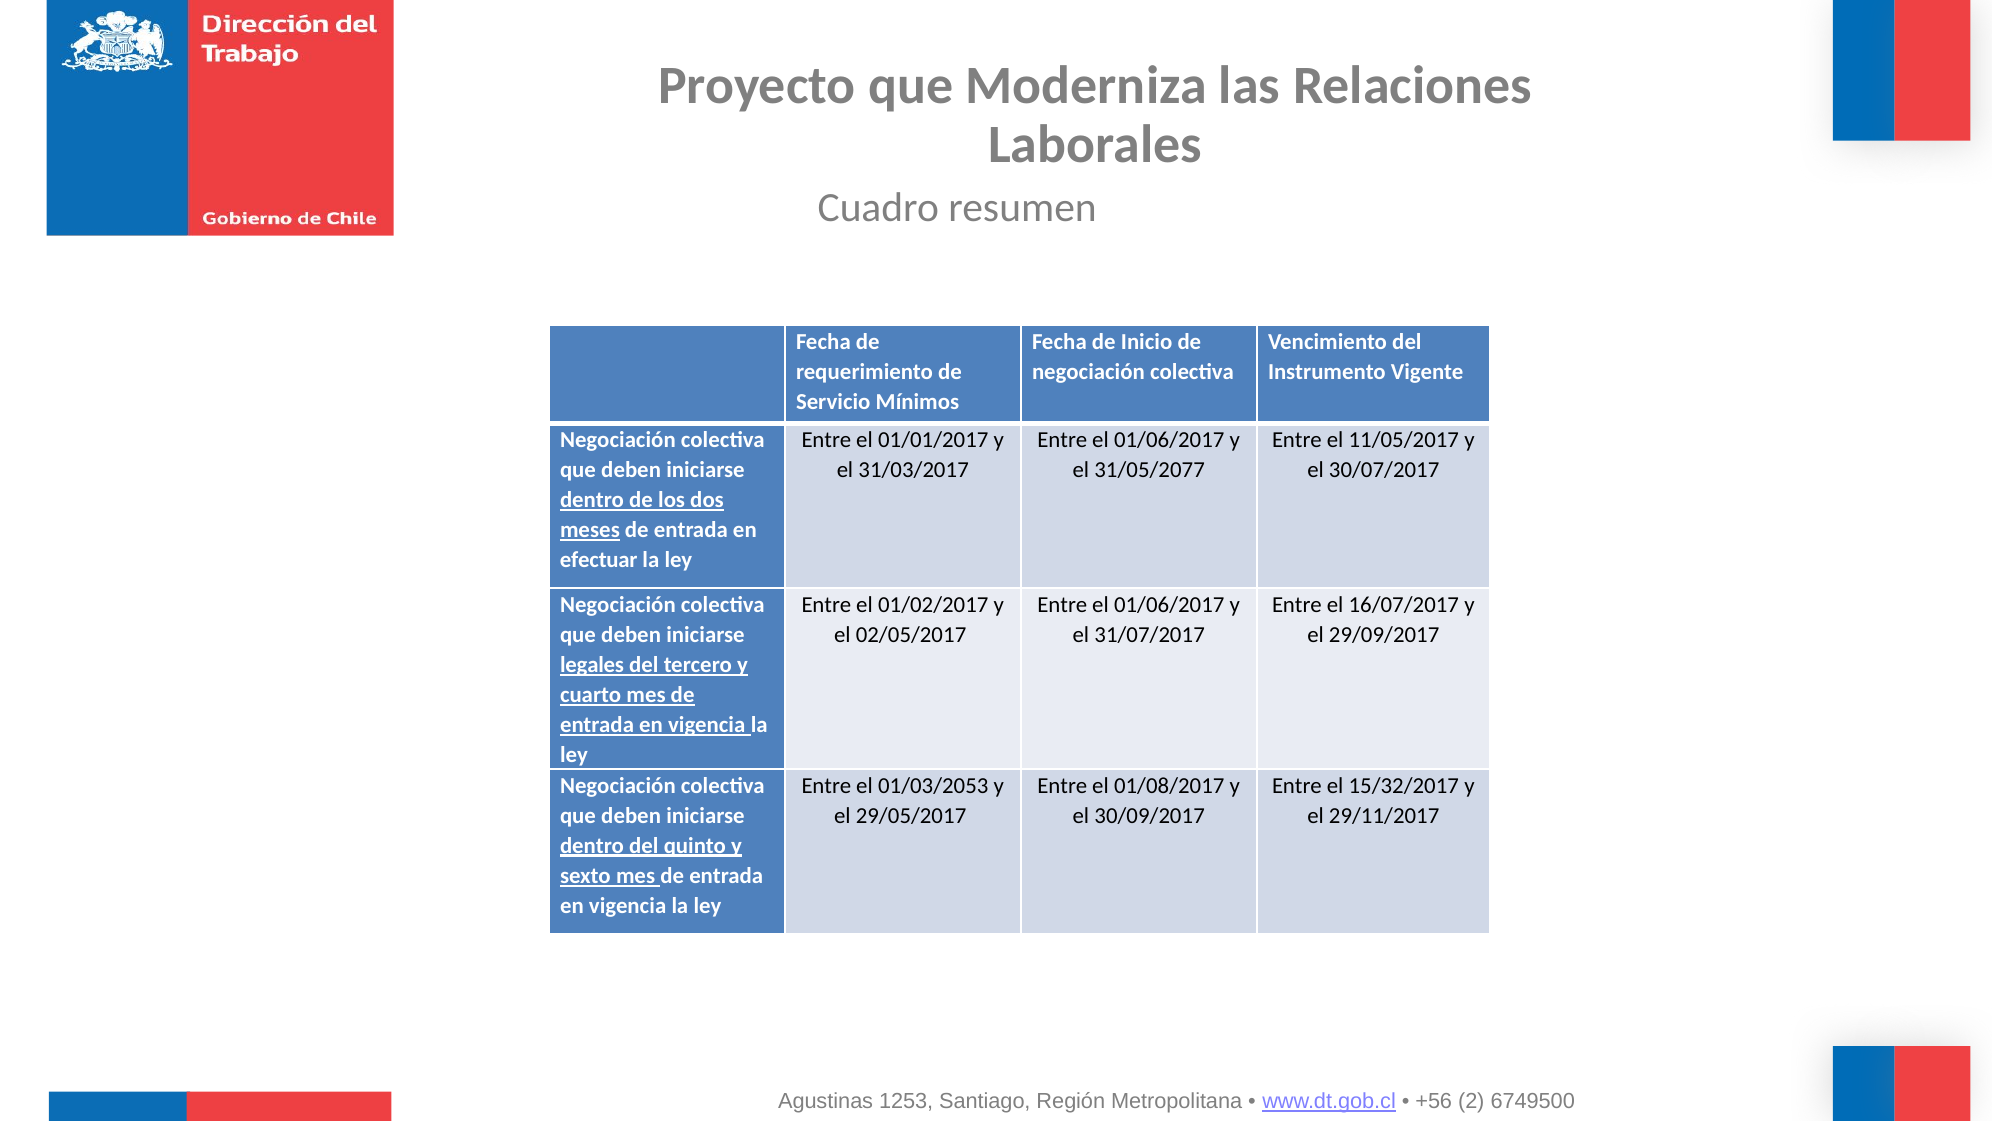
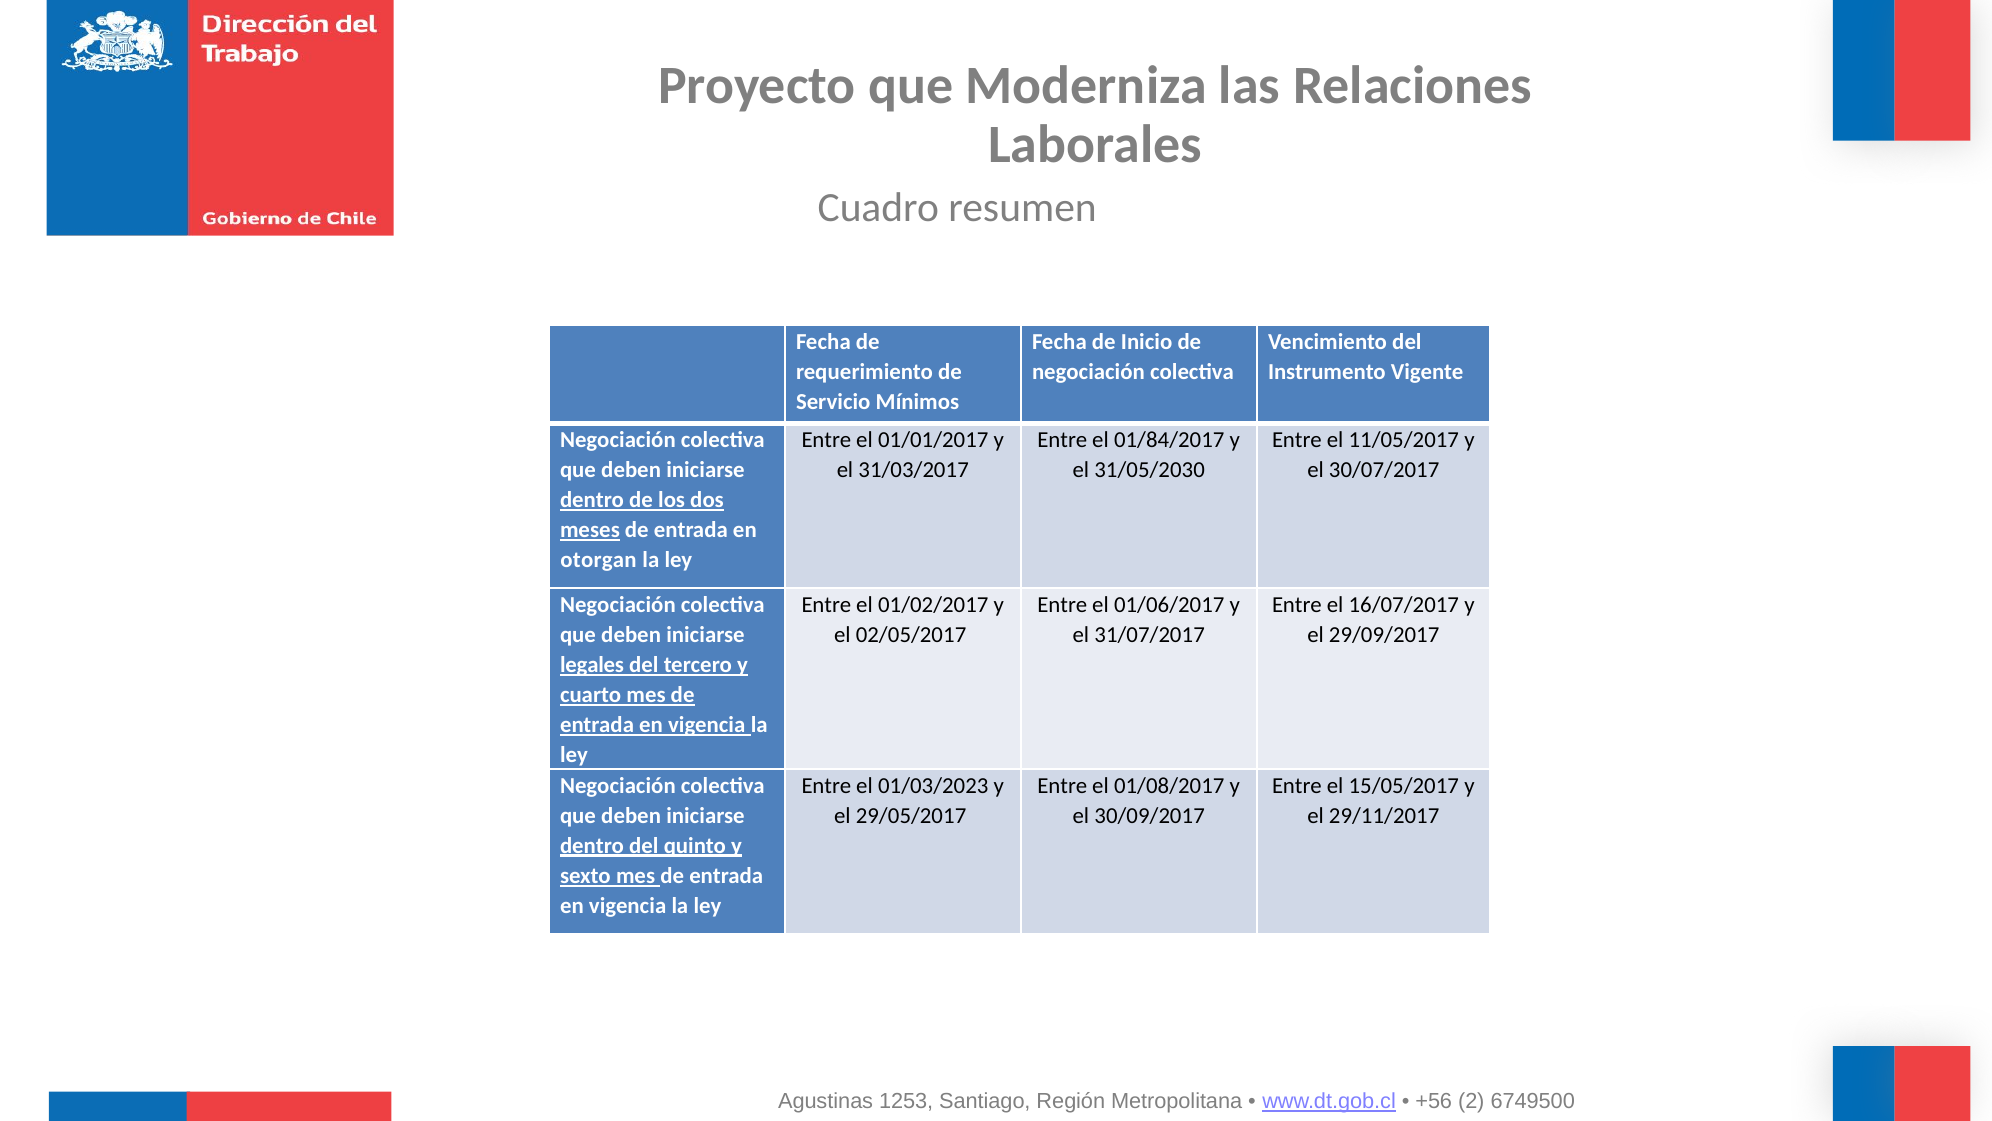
01/06/2017 at (1169, 440): 01/06/2017 -> 01/84/2017
31/05/2077: 31/05/2077 -> 31/05/2030
efectuar: efectuar -> otorgan
01/03/2053: 01/03/2053 -> 01/03/2023
15/32/2017: 15/32/2017 -> 15/05/2017
